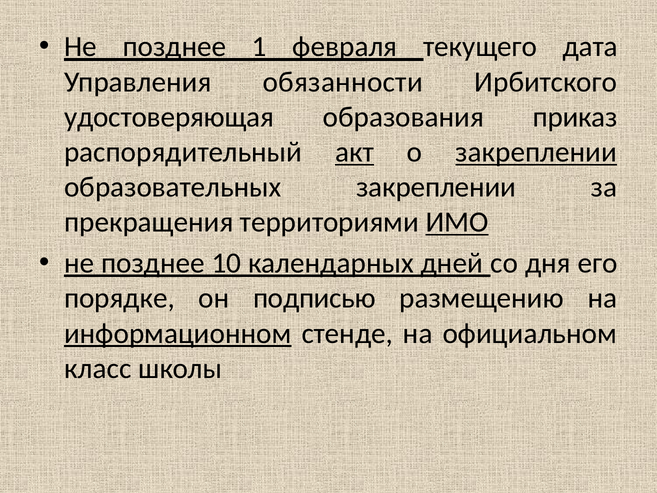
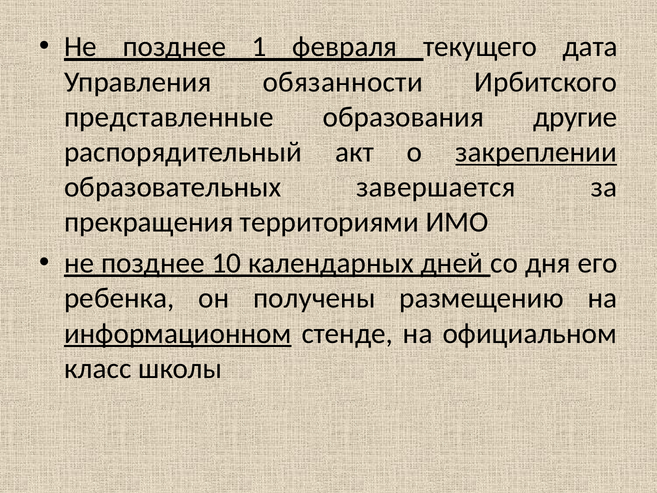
удостоверяющая: удостоверяющая -> представленные
приказ: приказ -> другие
акт underline: present -> none
образовательных закреплении: закреплении -> завершается
ИМО underline: present -> none
порядке: порядке -> ребенка
подписью: подписью -> получены
